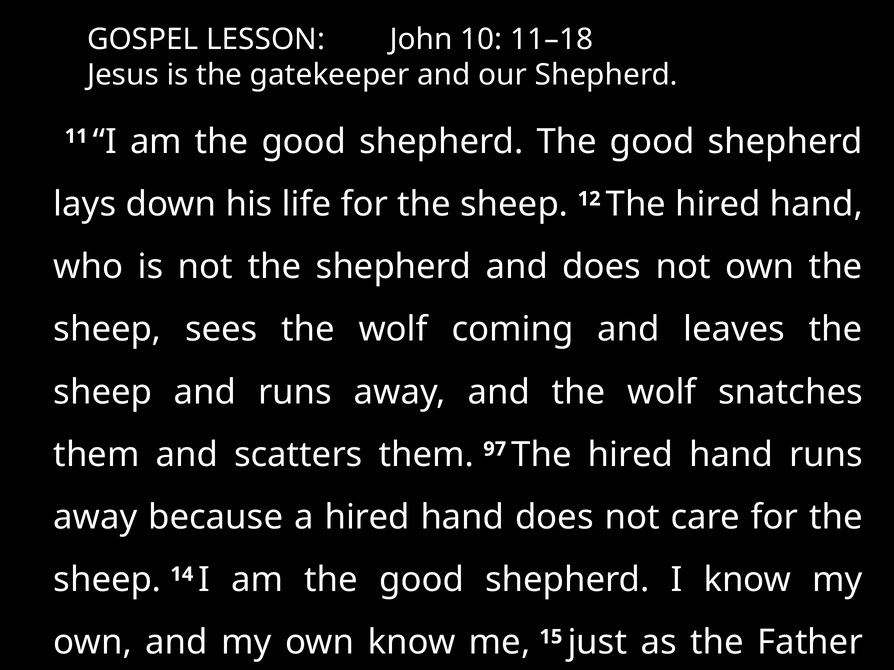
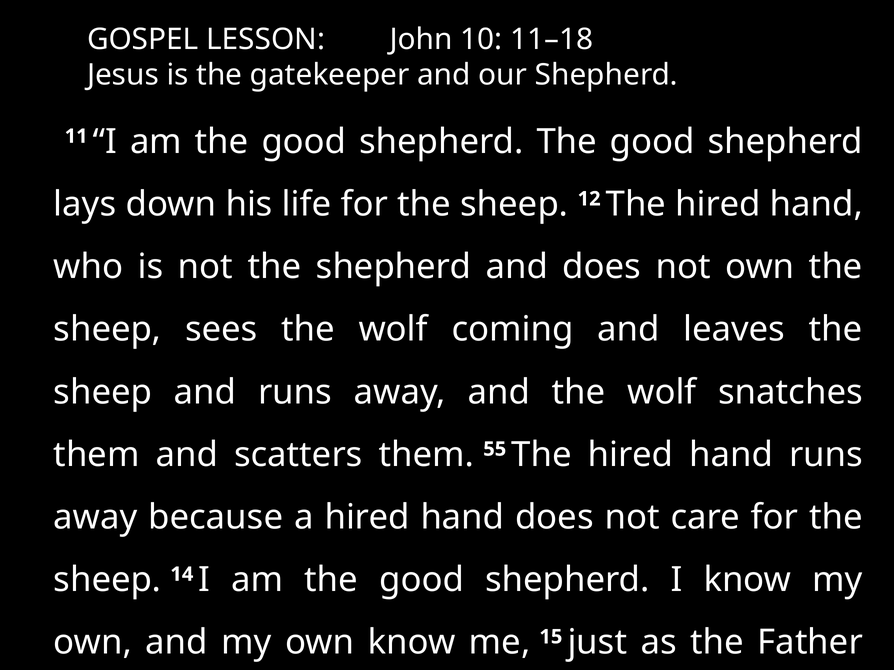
97: 97 -> 55
